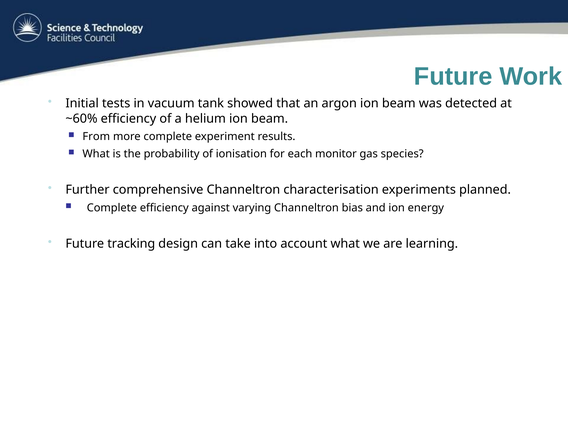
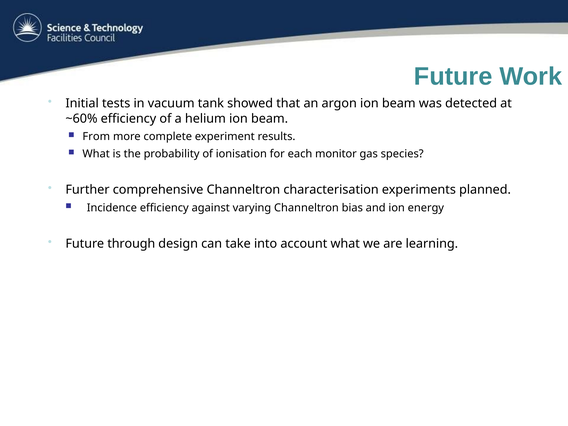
Complete at (112, 208): Complete -> Incidence
tracking: tracking -> through
